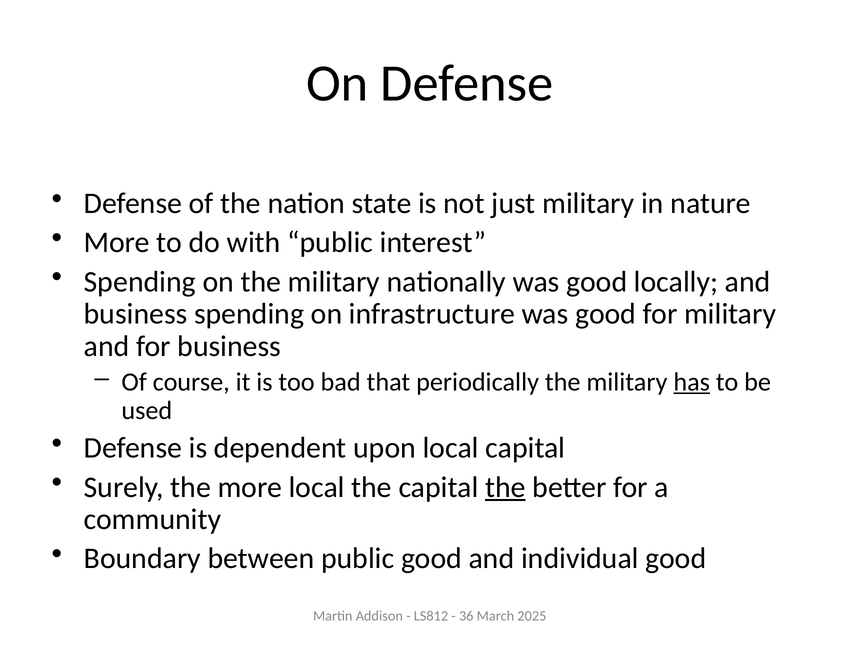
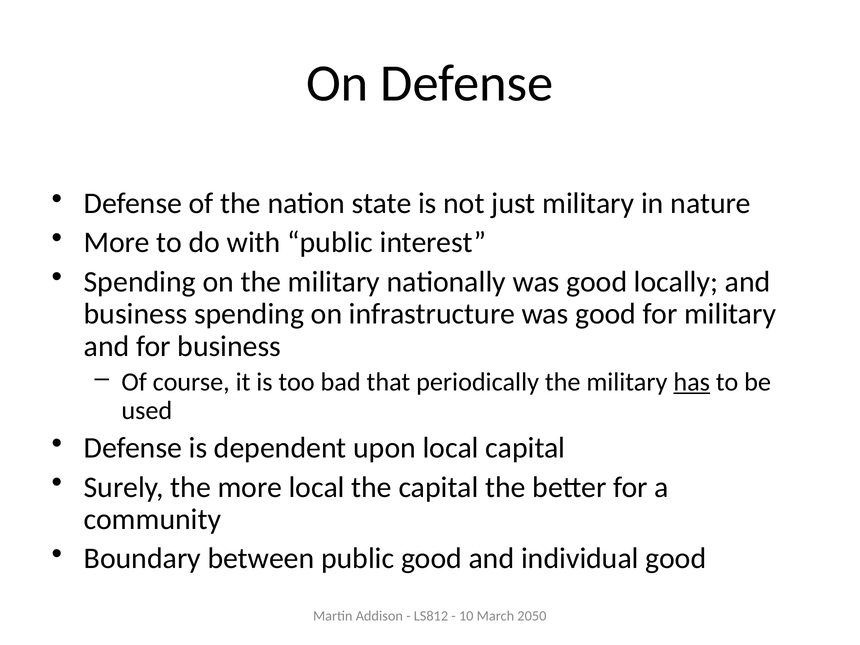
the at (505, 487) underline: present -> none
36: 36 -> 10
2025: 2025 -> 2050
